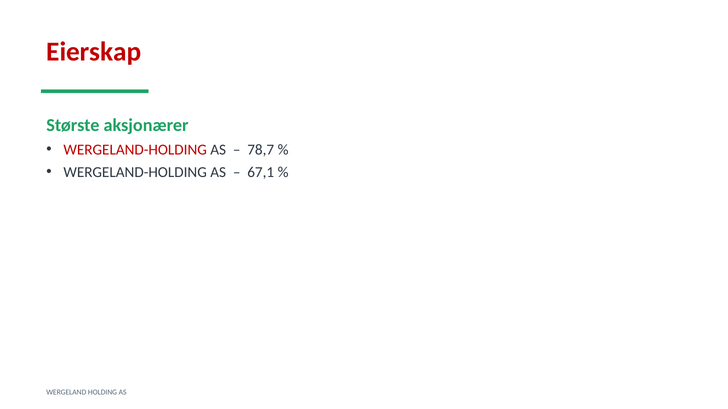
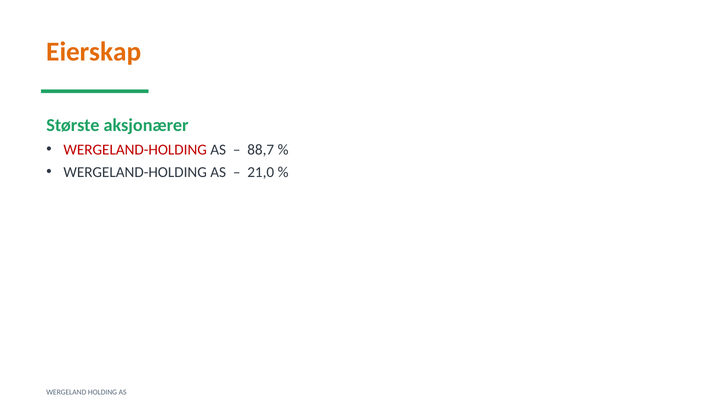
Eierskap colour: red -> orange
78,7: 78,7 -> 88,7
67,1: 67,1 -> 21,0
